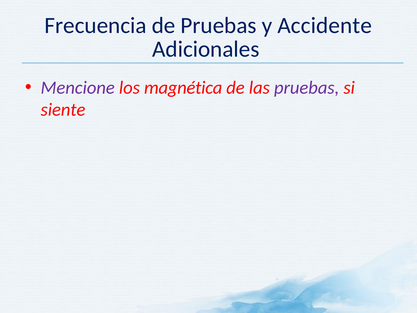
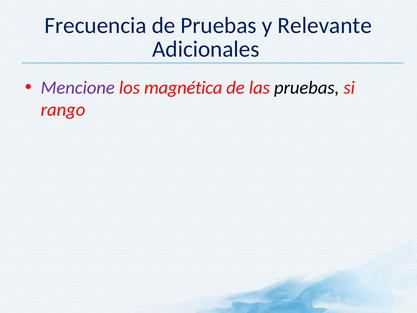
Accidente: Accidente -> Relevante
pruebas at (307, 87) colour: purple -> black
siente: siente -> rango
